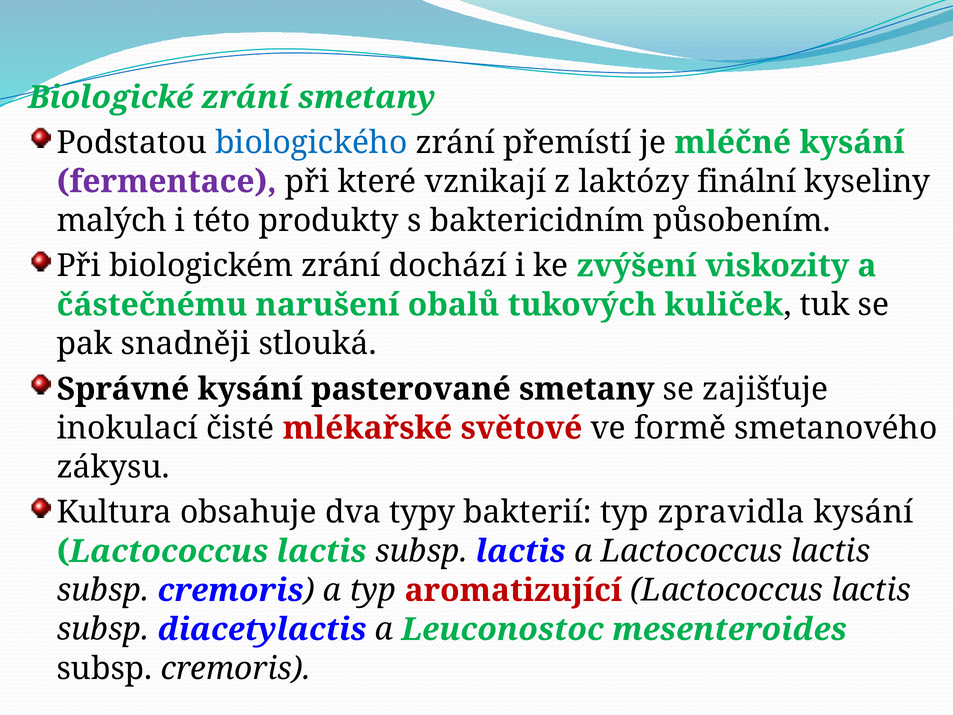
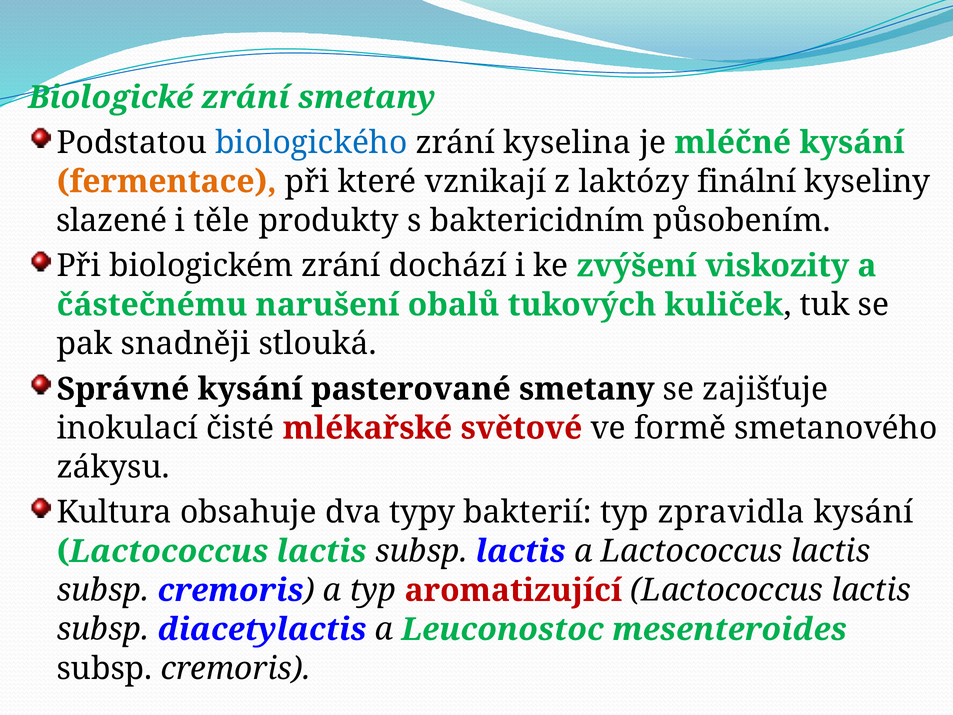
přemístí: přemístí -> kyselina
fermentace colour: purple -> orange
malých: malých -> slazené
této: této -> těle
